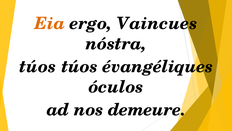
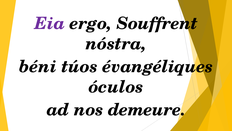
Eia colour: orange -> purple
Vaincues: Vaincues -> Souffrent
túos at (38, 66): túos -> béni
